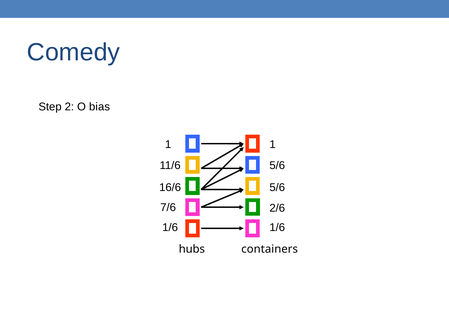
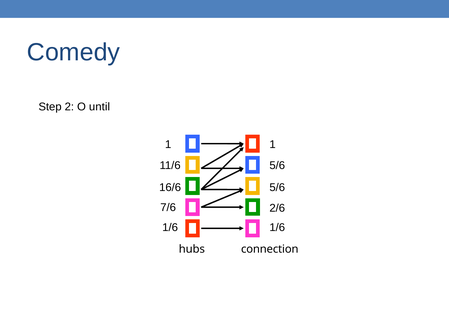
bias: bias -> until
containers: containers -> connection
